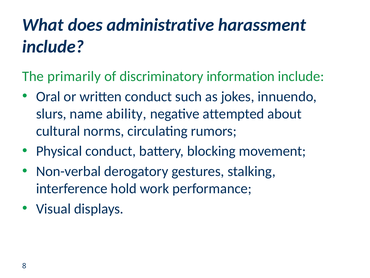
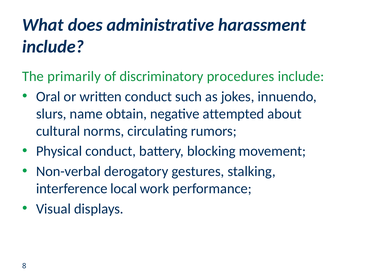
information: information -> procedures
ability: ability -> obtain
hold: hold -> local
